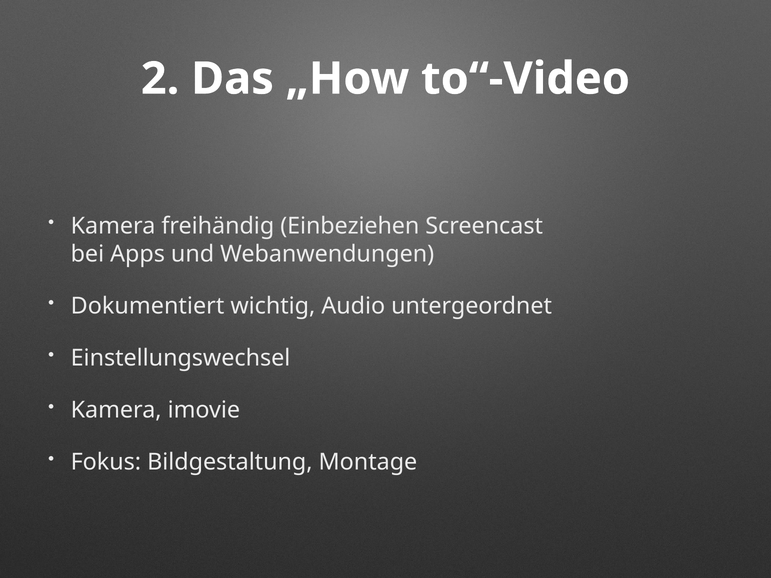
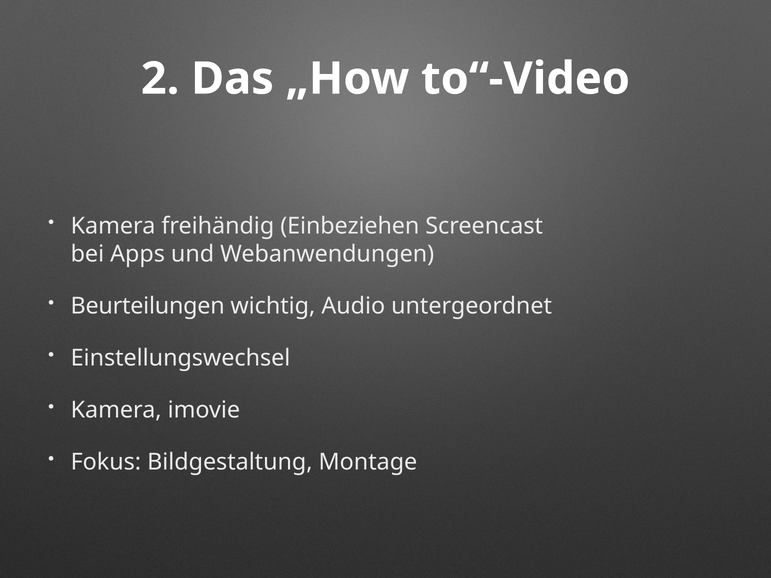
Dokumentiert: Dokumentiert -> Beurteilungen
